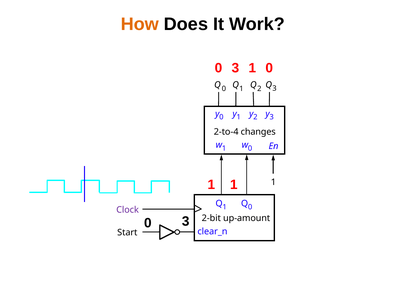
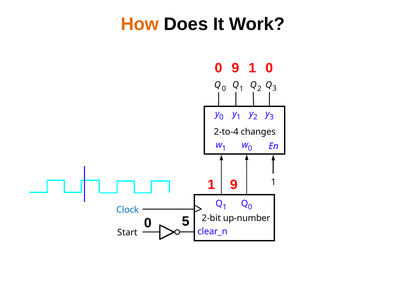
3 at (235, 68): 3 -> 9
1 1: 1 -> 9
Clock colour: purple -> blue
up-amount: up-amount -> up-number
3 at (186, 221): 3 -> 5
